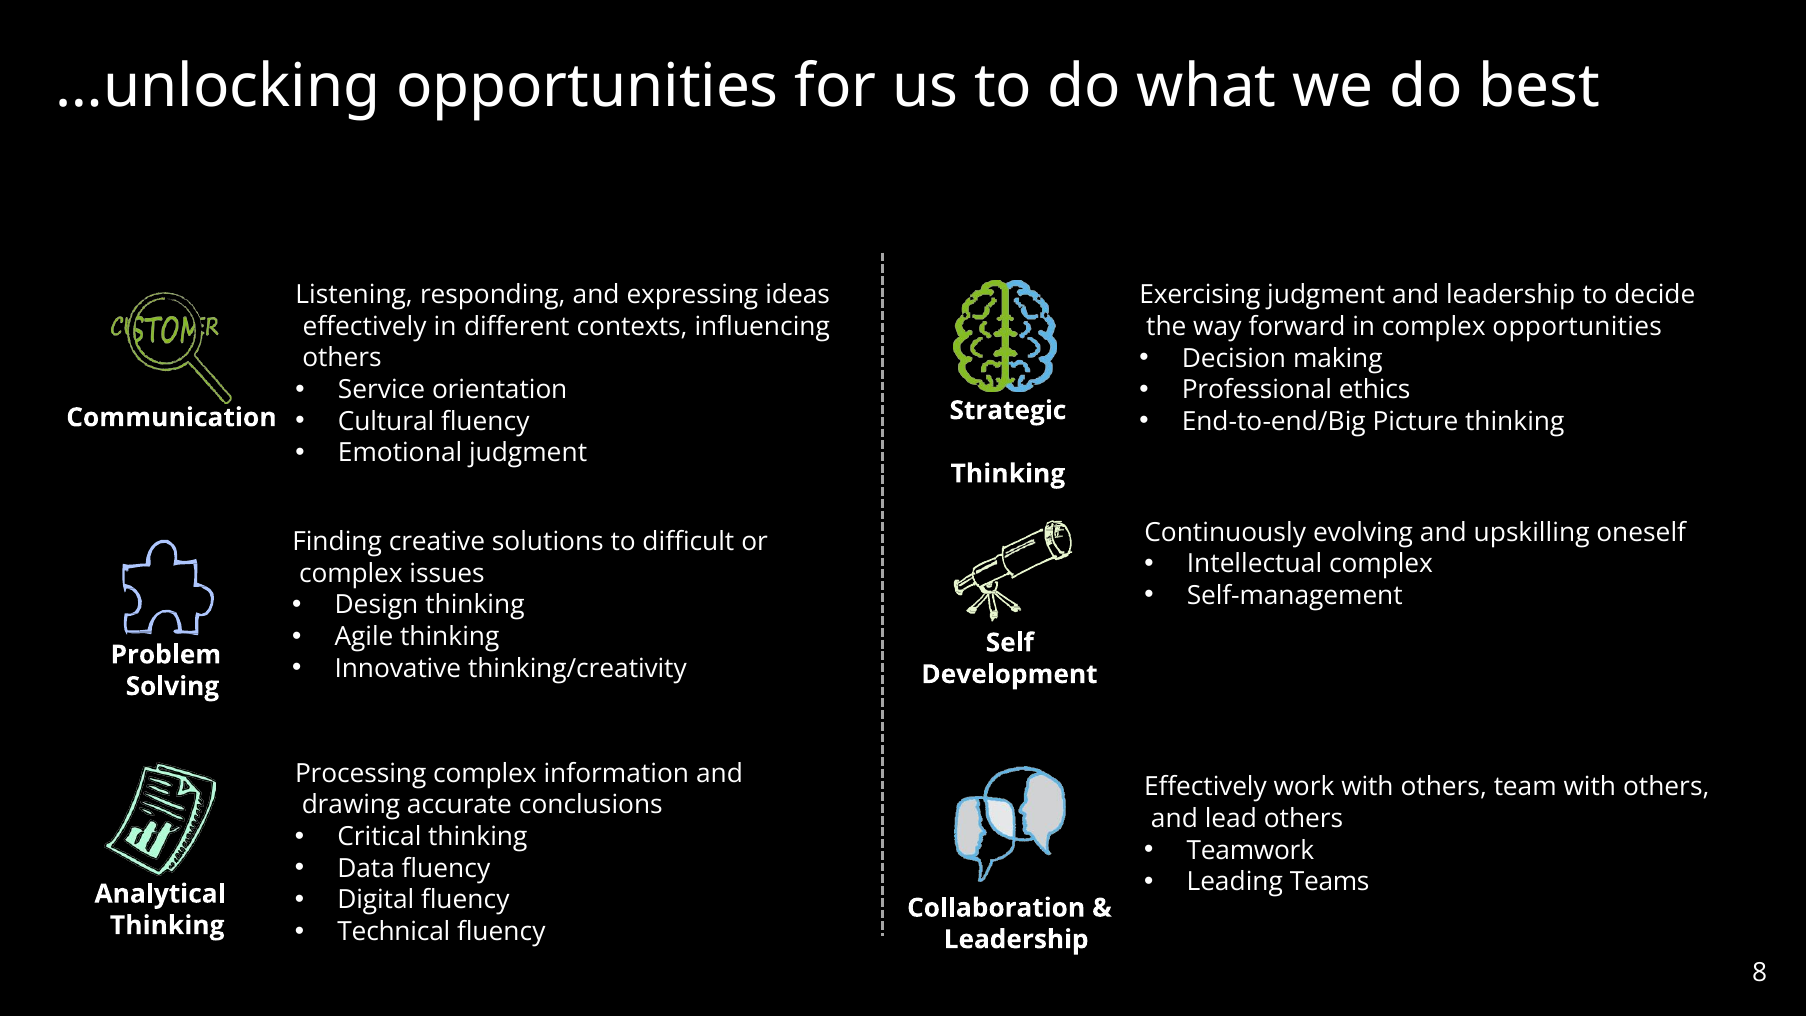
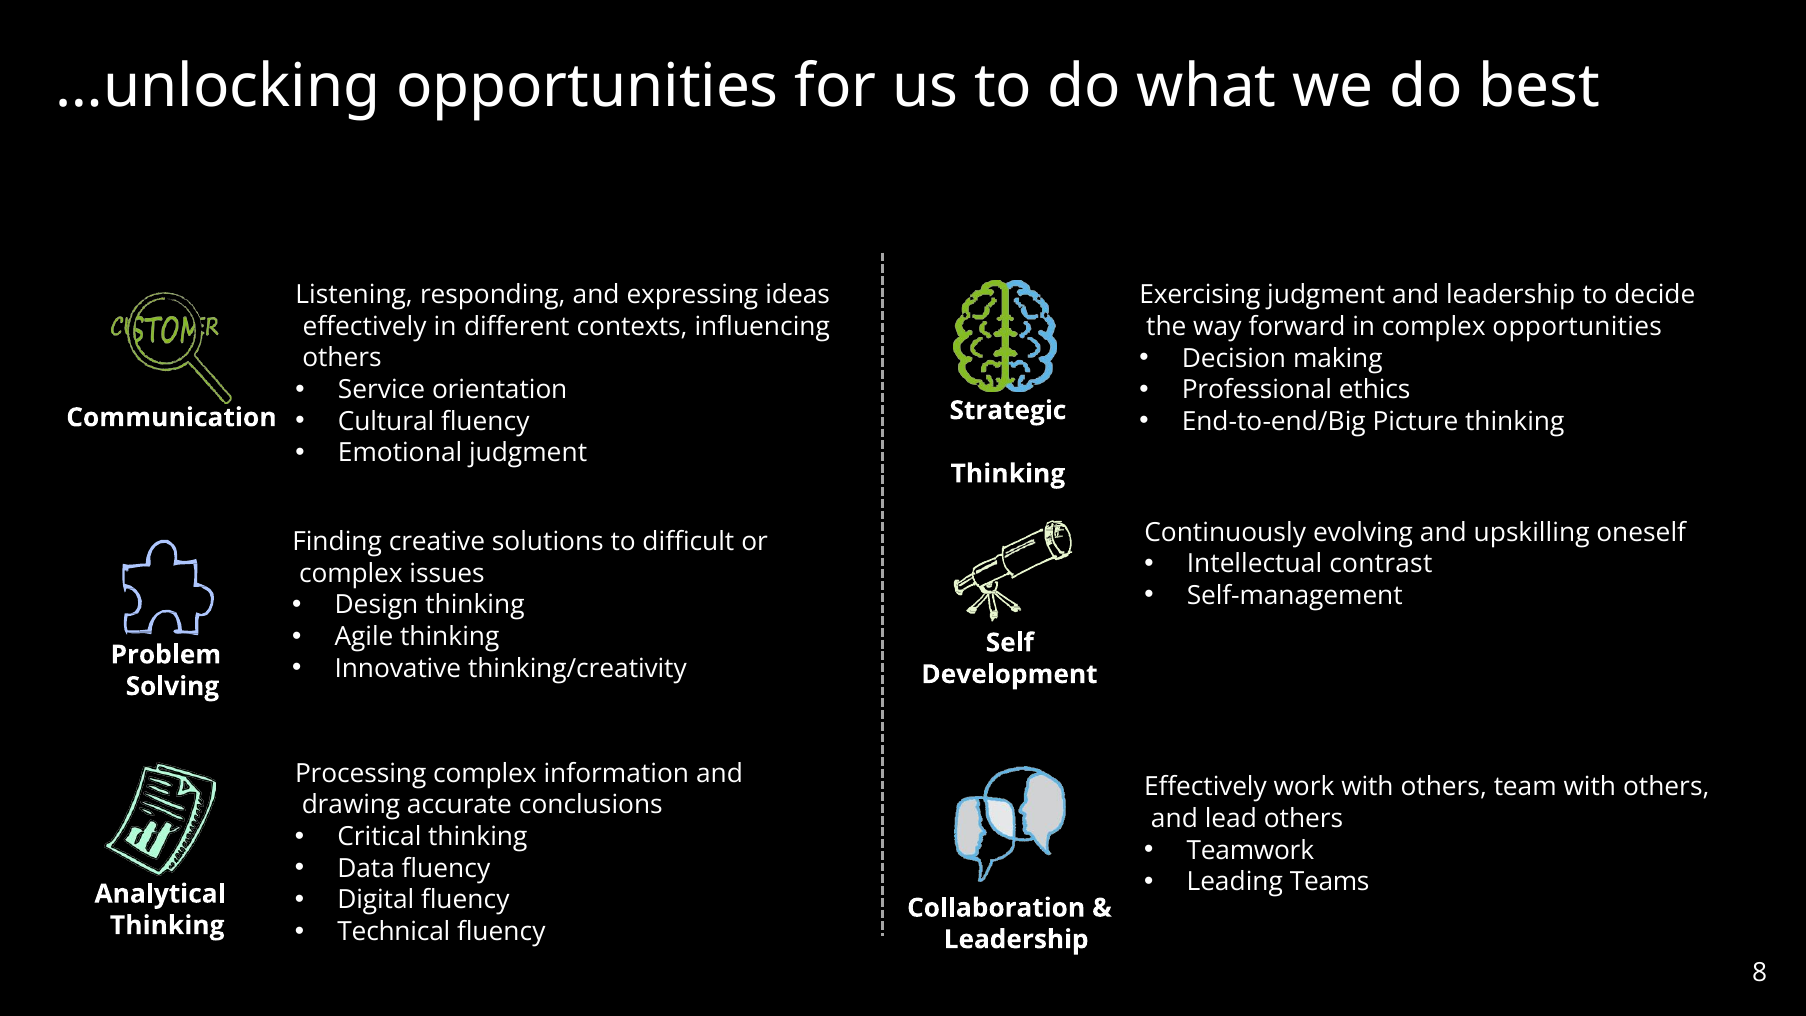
Intellectual complex: complex -> contrast
